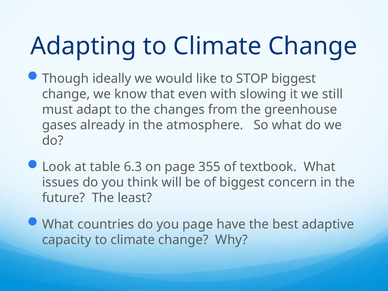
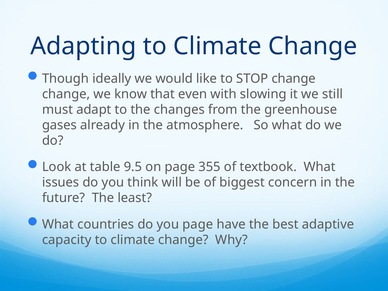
STOP biggest: biggest -> change
6.3: 6.3 -> 9.5
